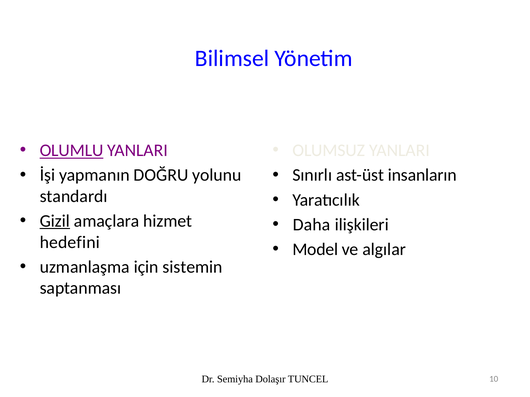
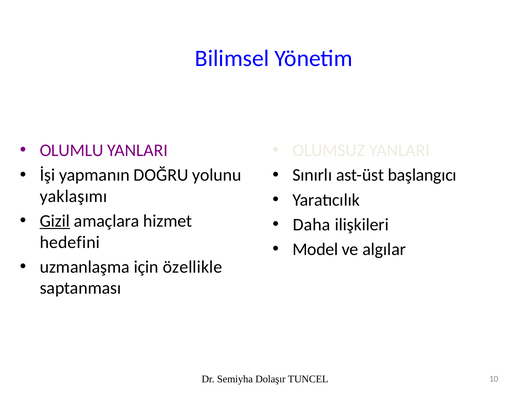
OLUMLU underline: present -> none
insanların: insanların -> başlangıcı
standardı: standardı -> yaklaşımı
sistemin: sistemin -> özellikle
